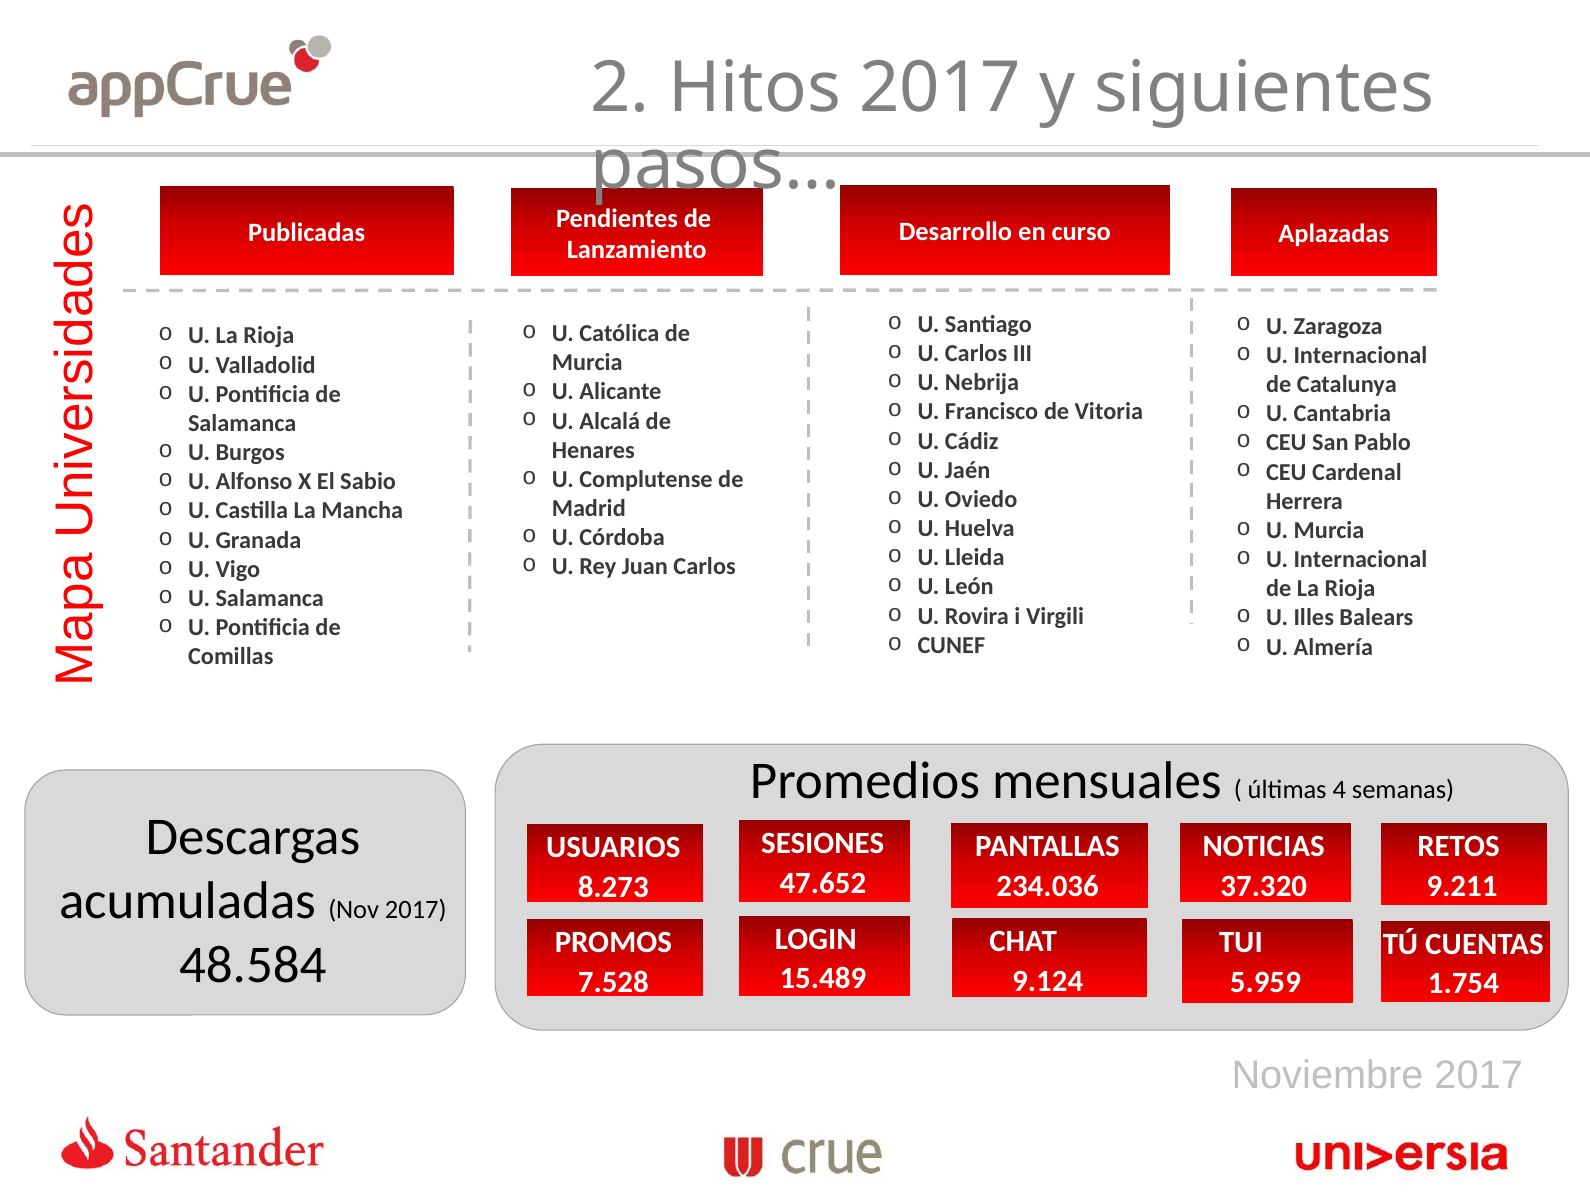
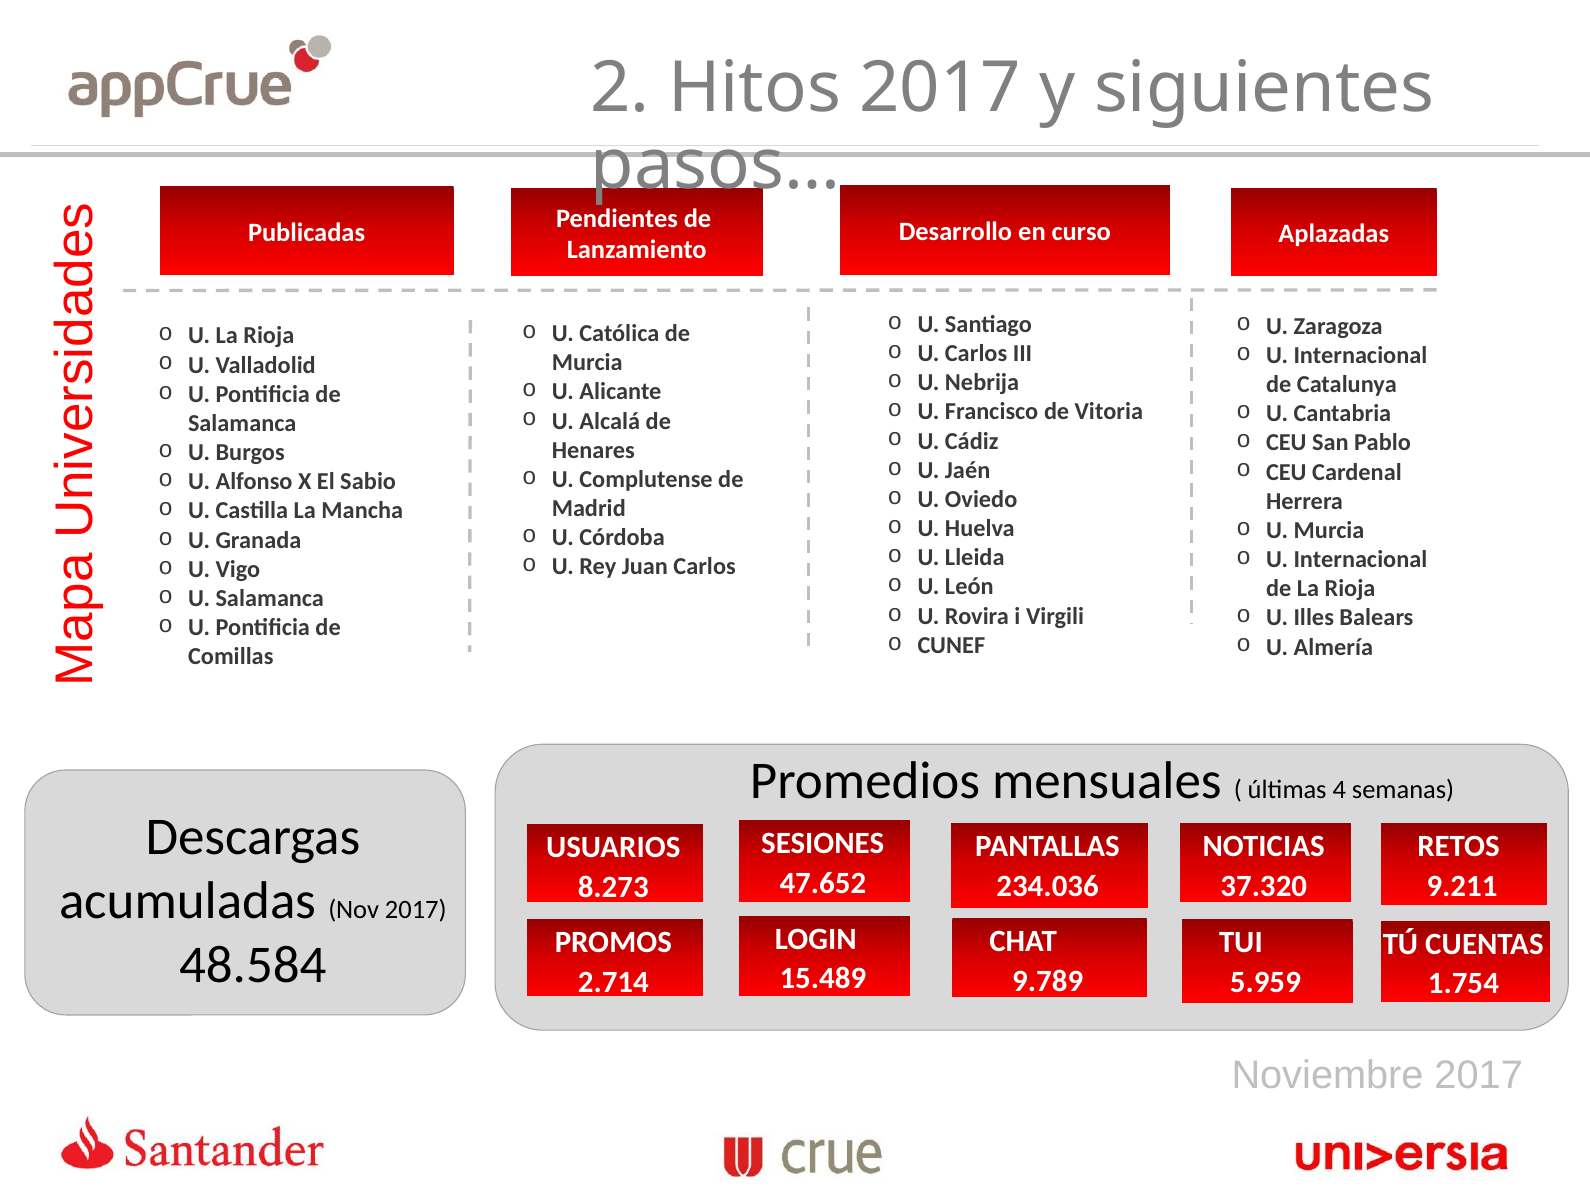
9.124: 9.124 -> 9.789
7.528: 7.528 -> 2.714
